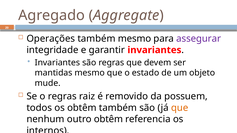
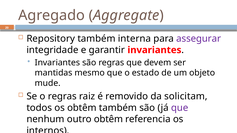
Operações: Operações -> Repository
também mesmo: mesmo -> interna
possuem: possuem -> solicitam
que at (180, 108) colour: orange -> purple
